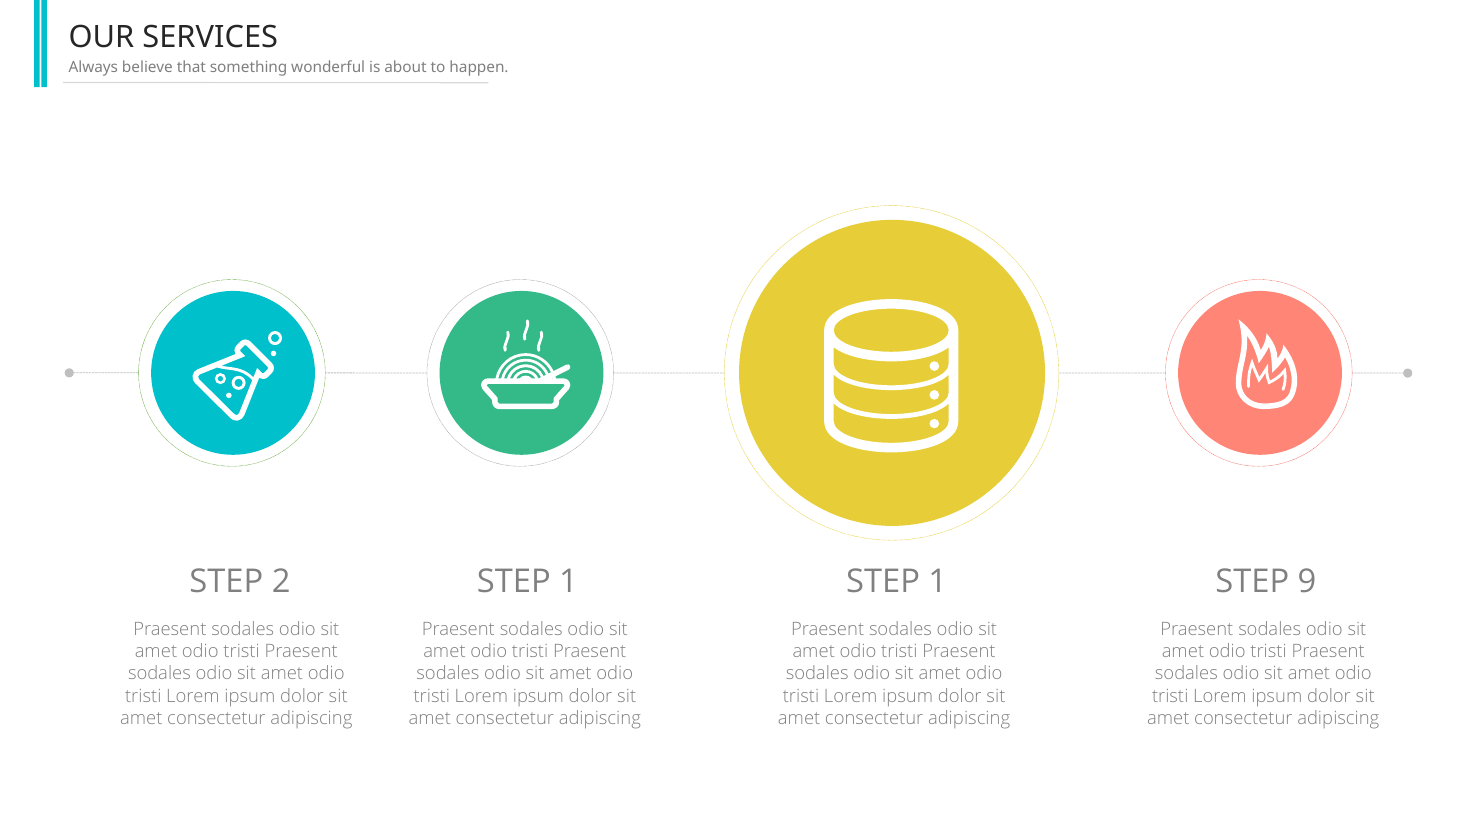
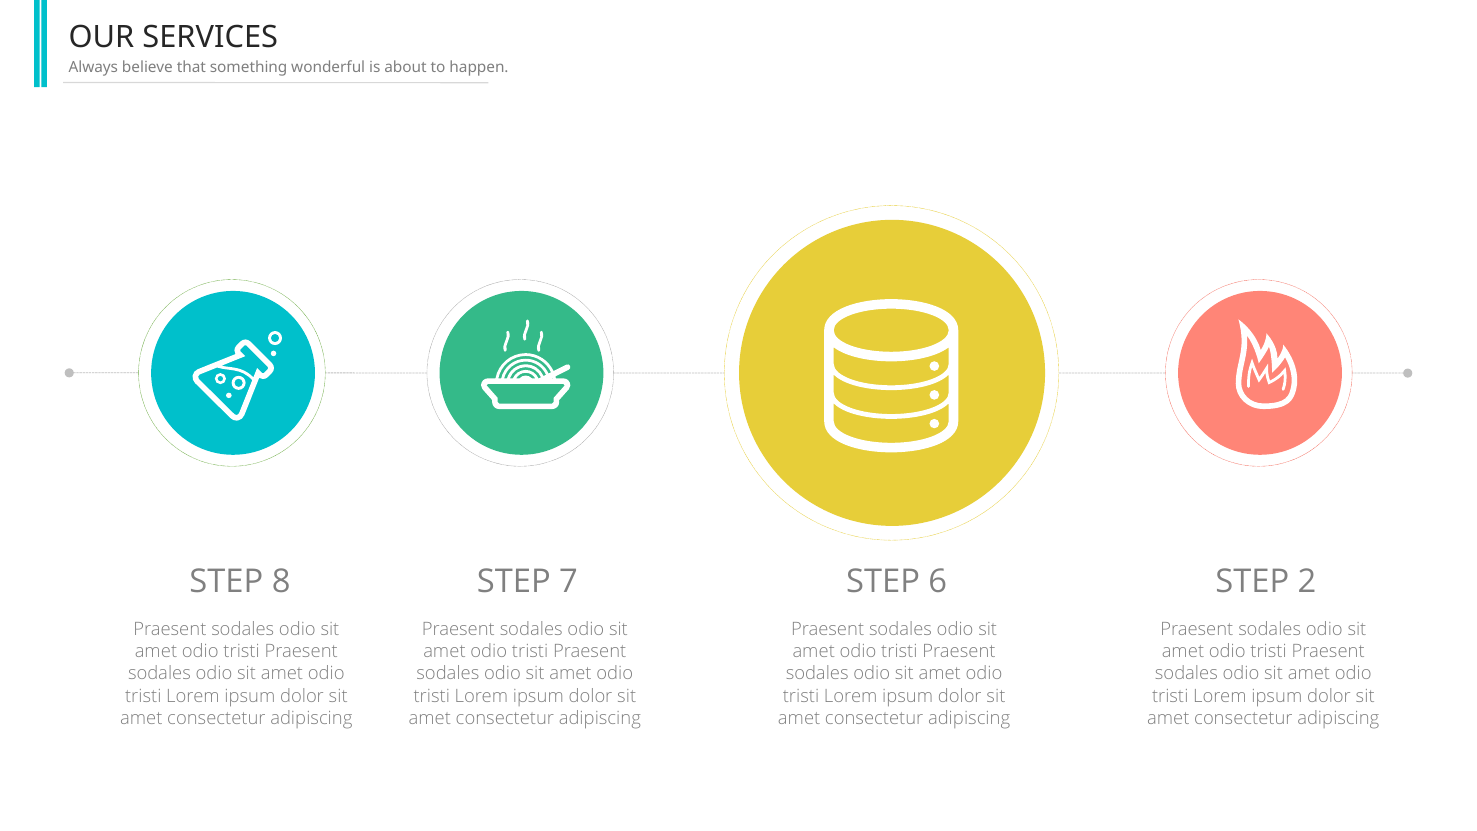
2: 2 -> 8
1 at (569, 581): 1 -> 7
1 at (938, 581): 1 -> 6
9: 9 -> 2
